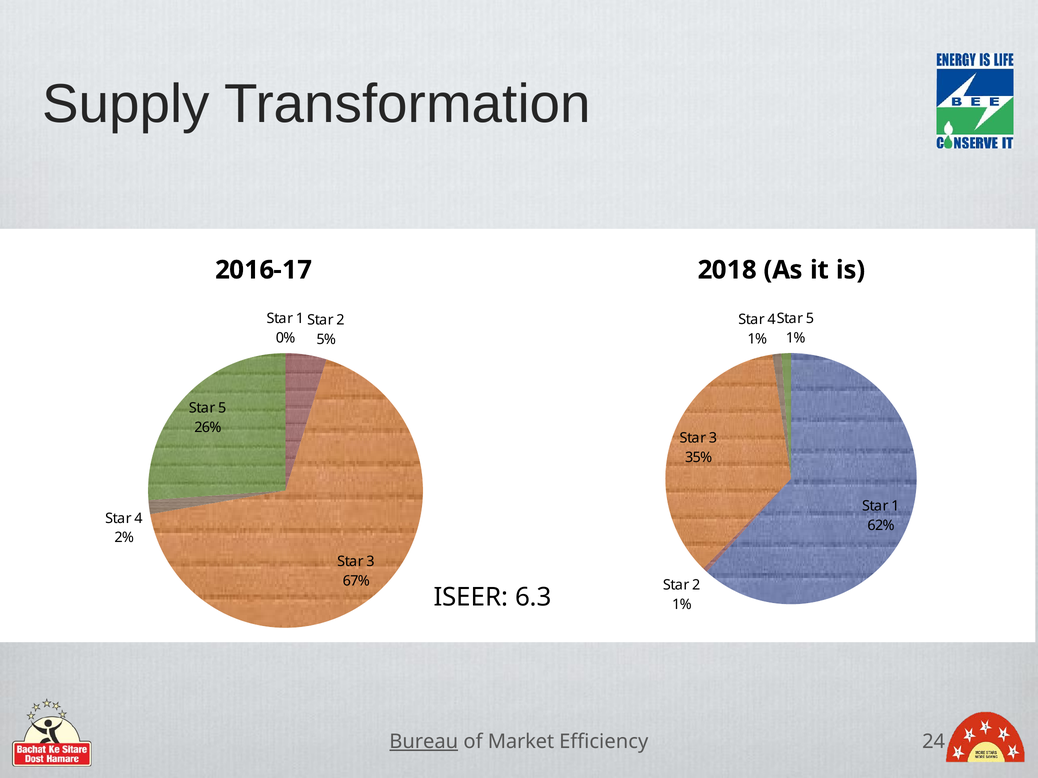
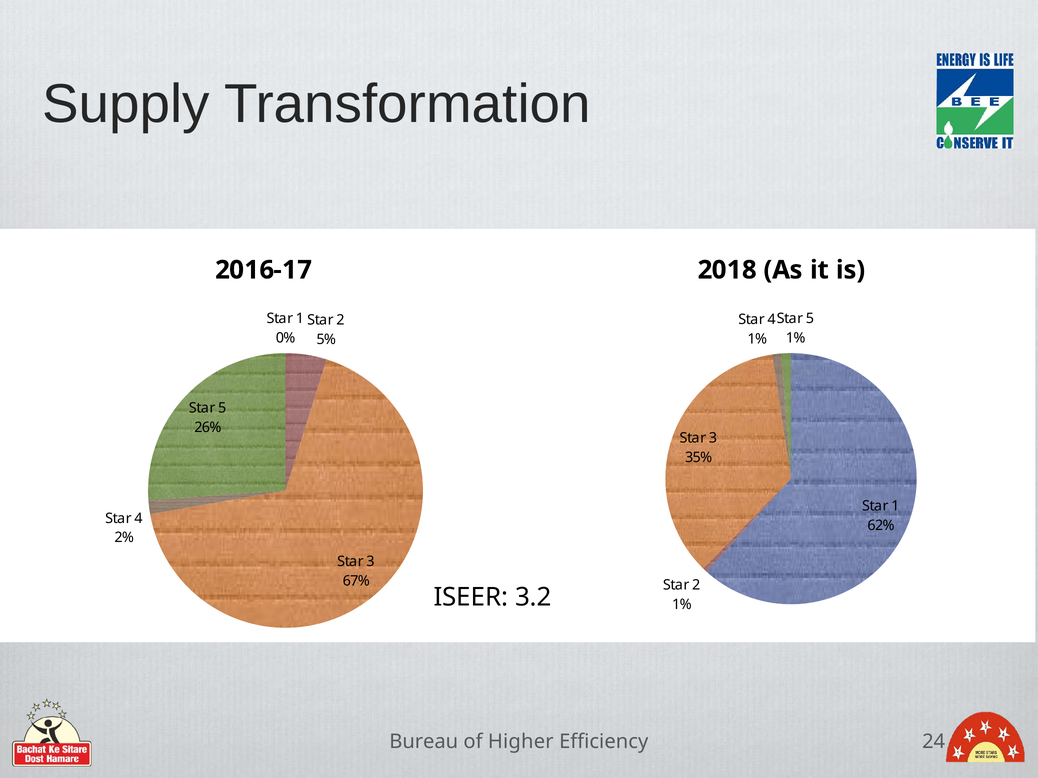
6.3: 6.3 -> 3.2
Bureau underline: present -> none
Market: Market -> Higher
